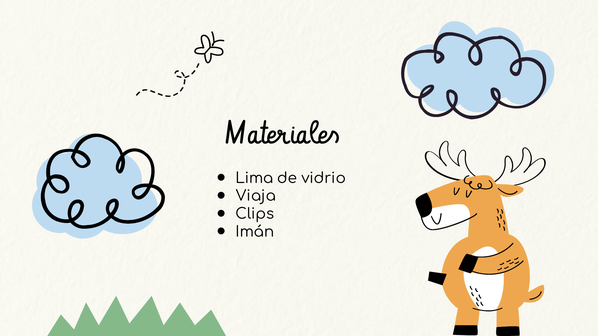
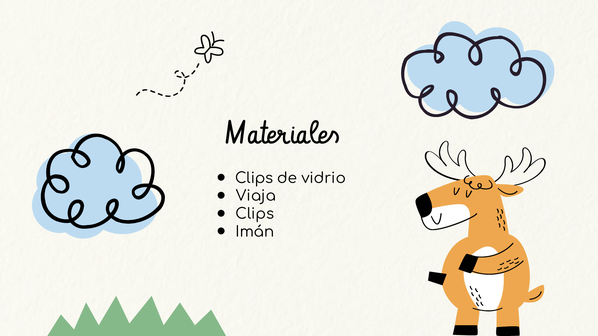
Lima at (254, 178): Lima -> Clips
